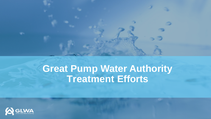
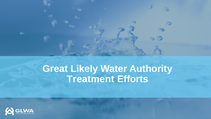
Pump: Pump -> Likely
